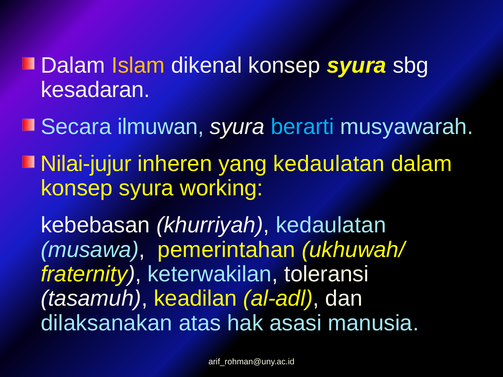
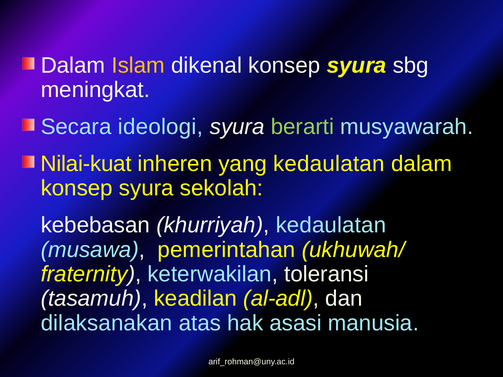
kesadaran: kesadaran -> meningkat
ilmuwan: ilmuwan -> ideologi
berarti colour: light blue -> light green
Nilai-jujur: Nilai-jujur -> Nilai-kuat
working: working -> sekolah
